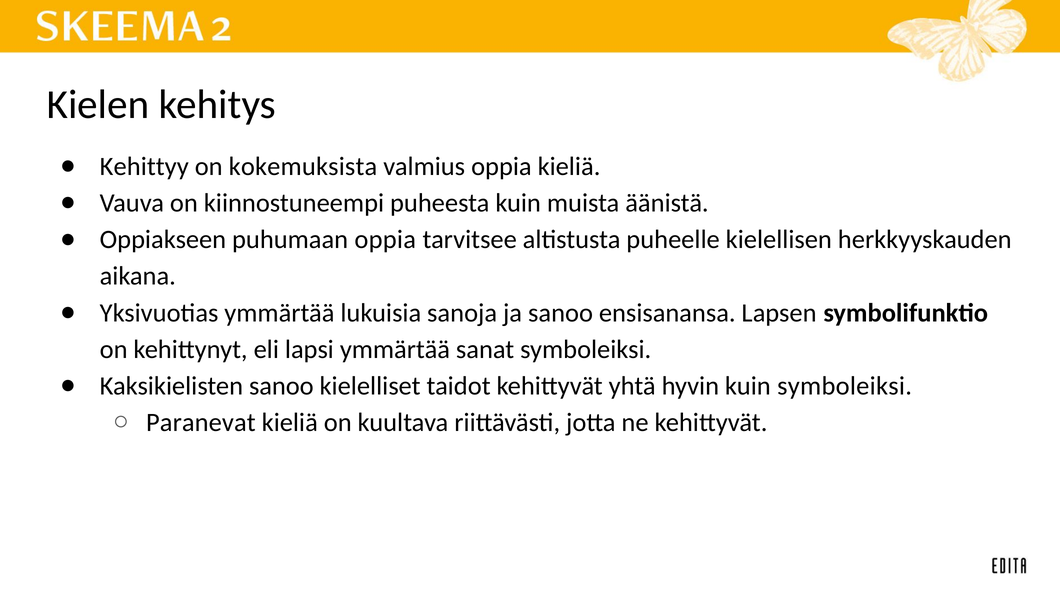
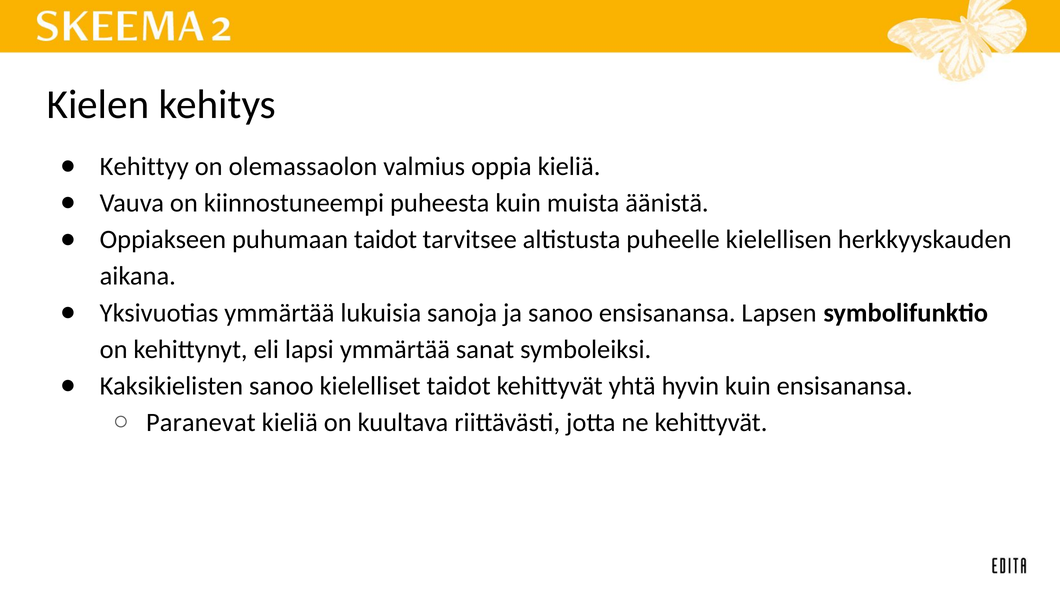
kokemuksista: kokemuksista -> olemassaolon
puhumaan oppia: oppia -> taidot
kuin symboleiksi: symboleiksi -> ensisanansa
